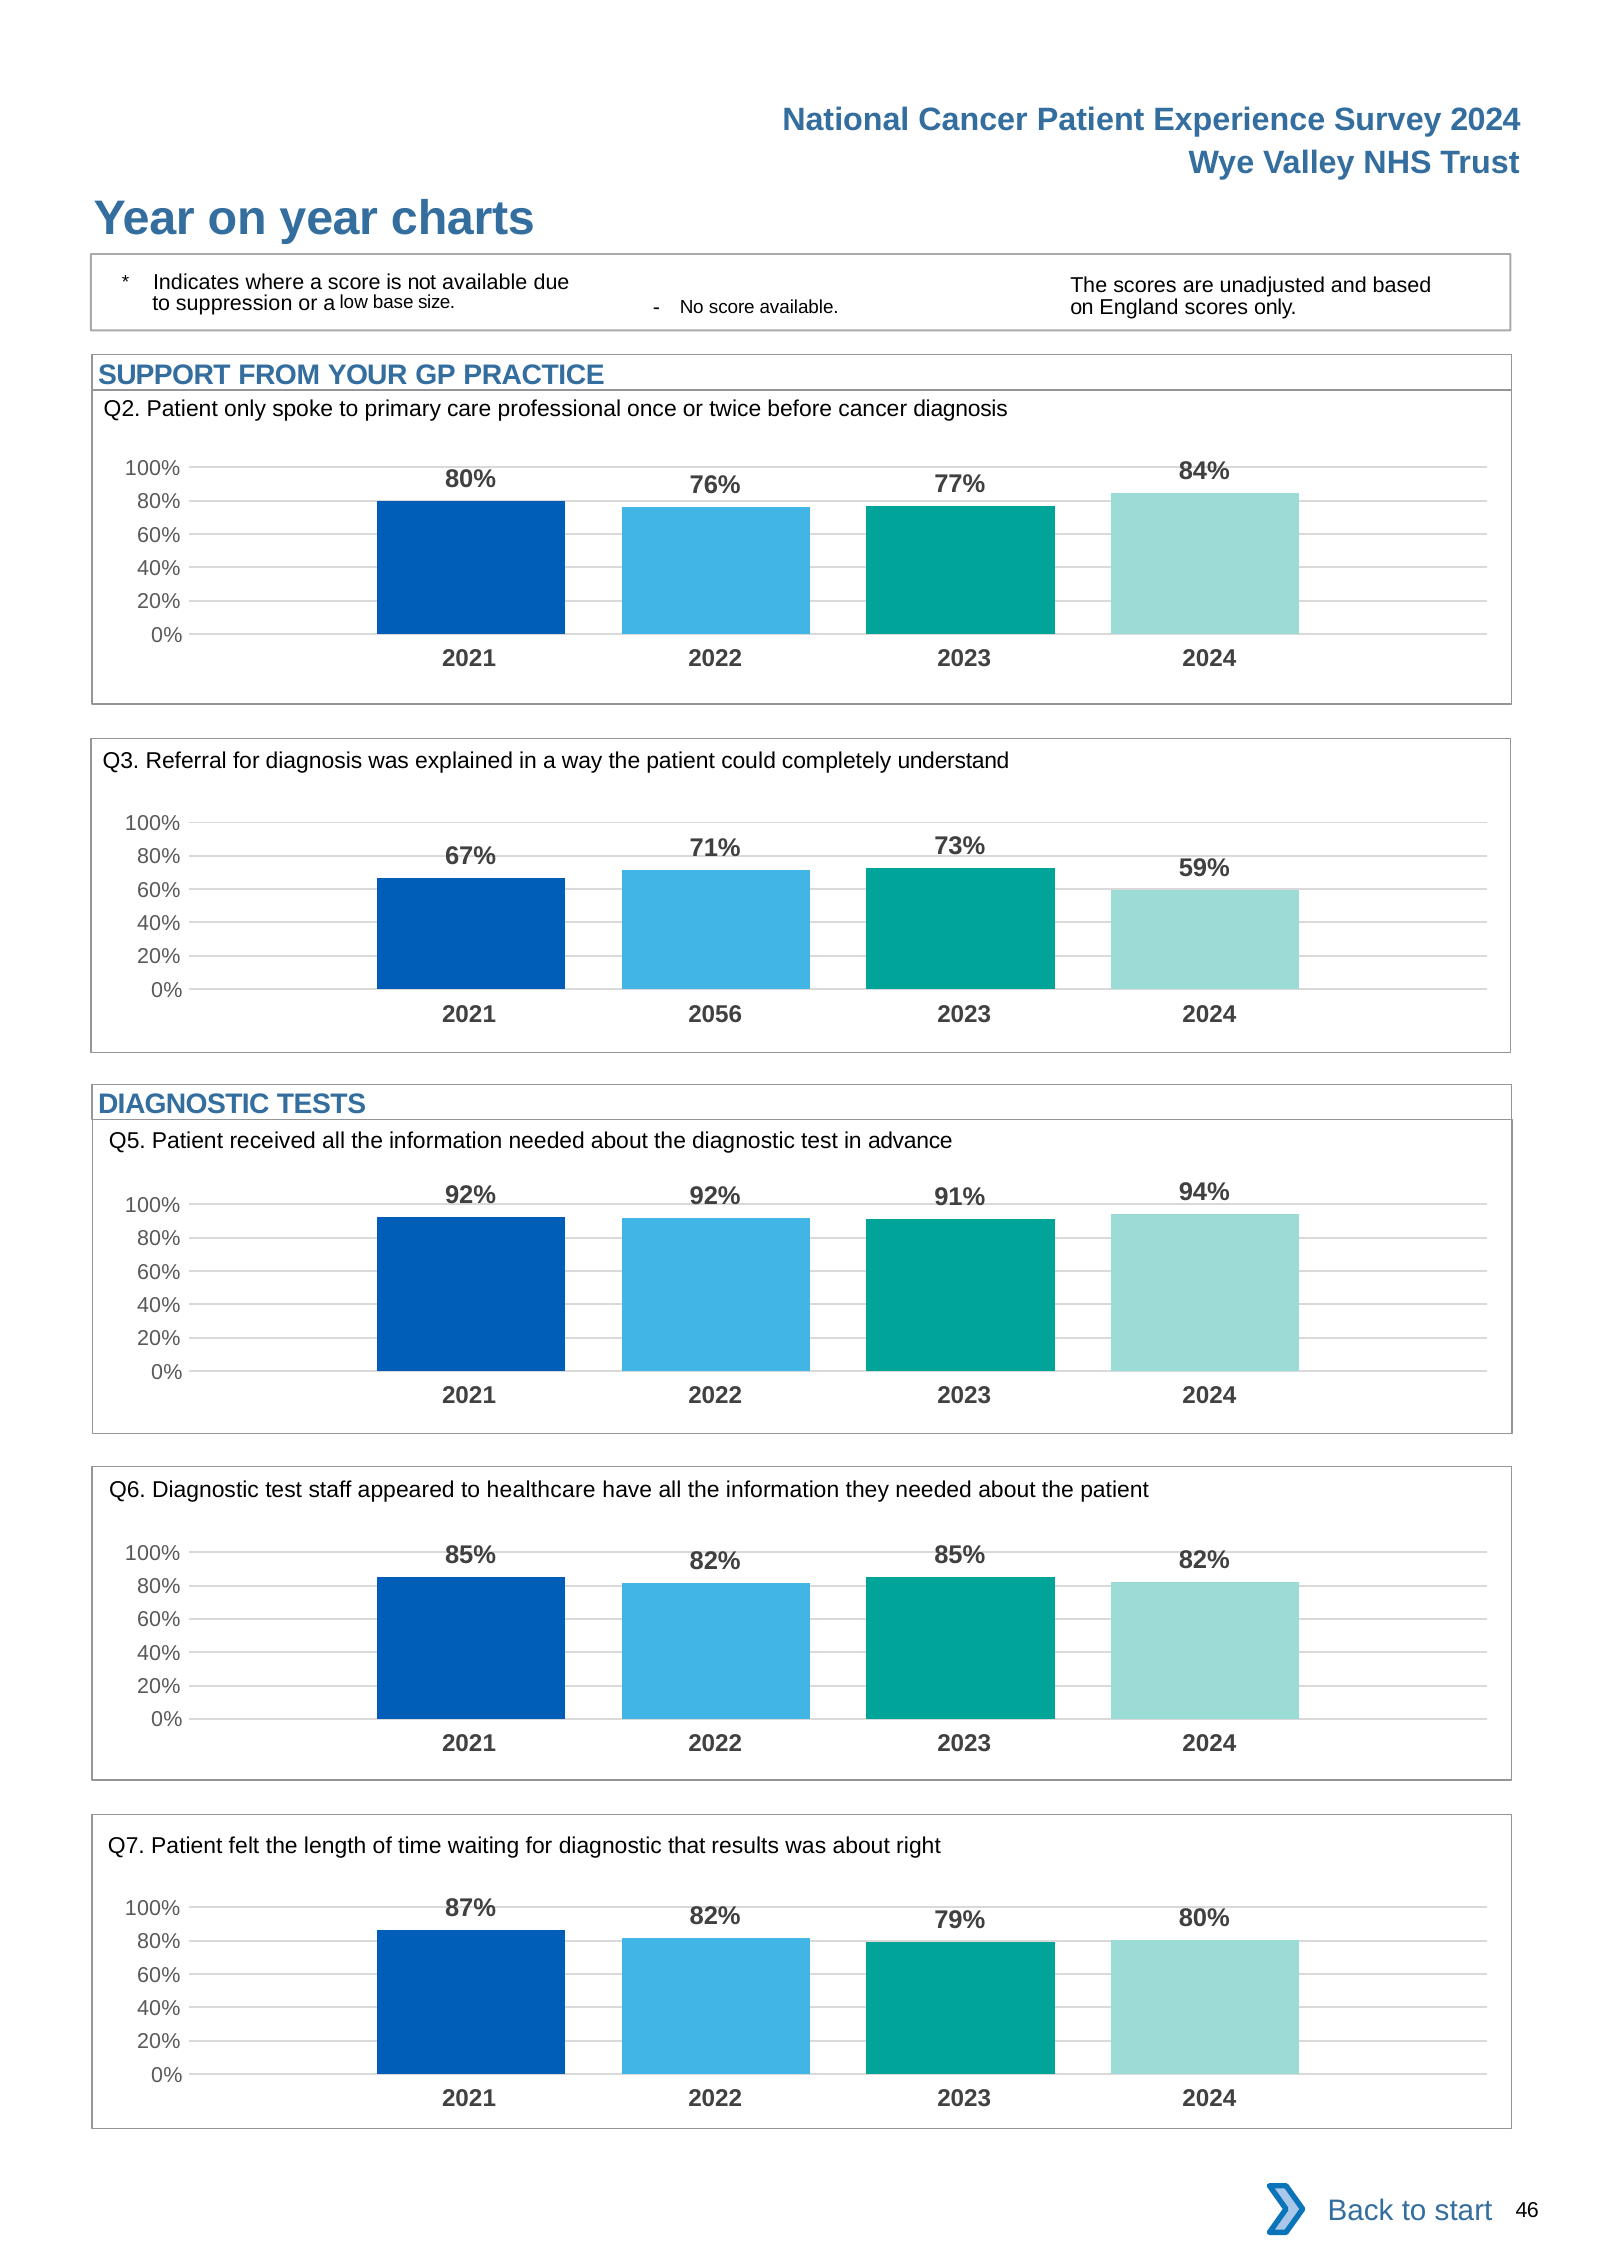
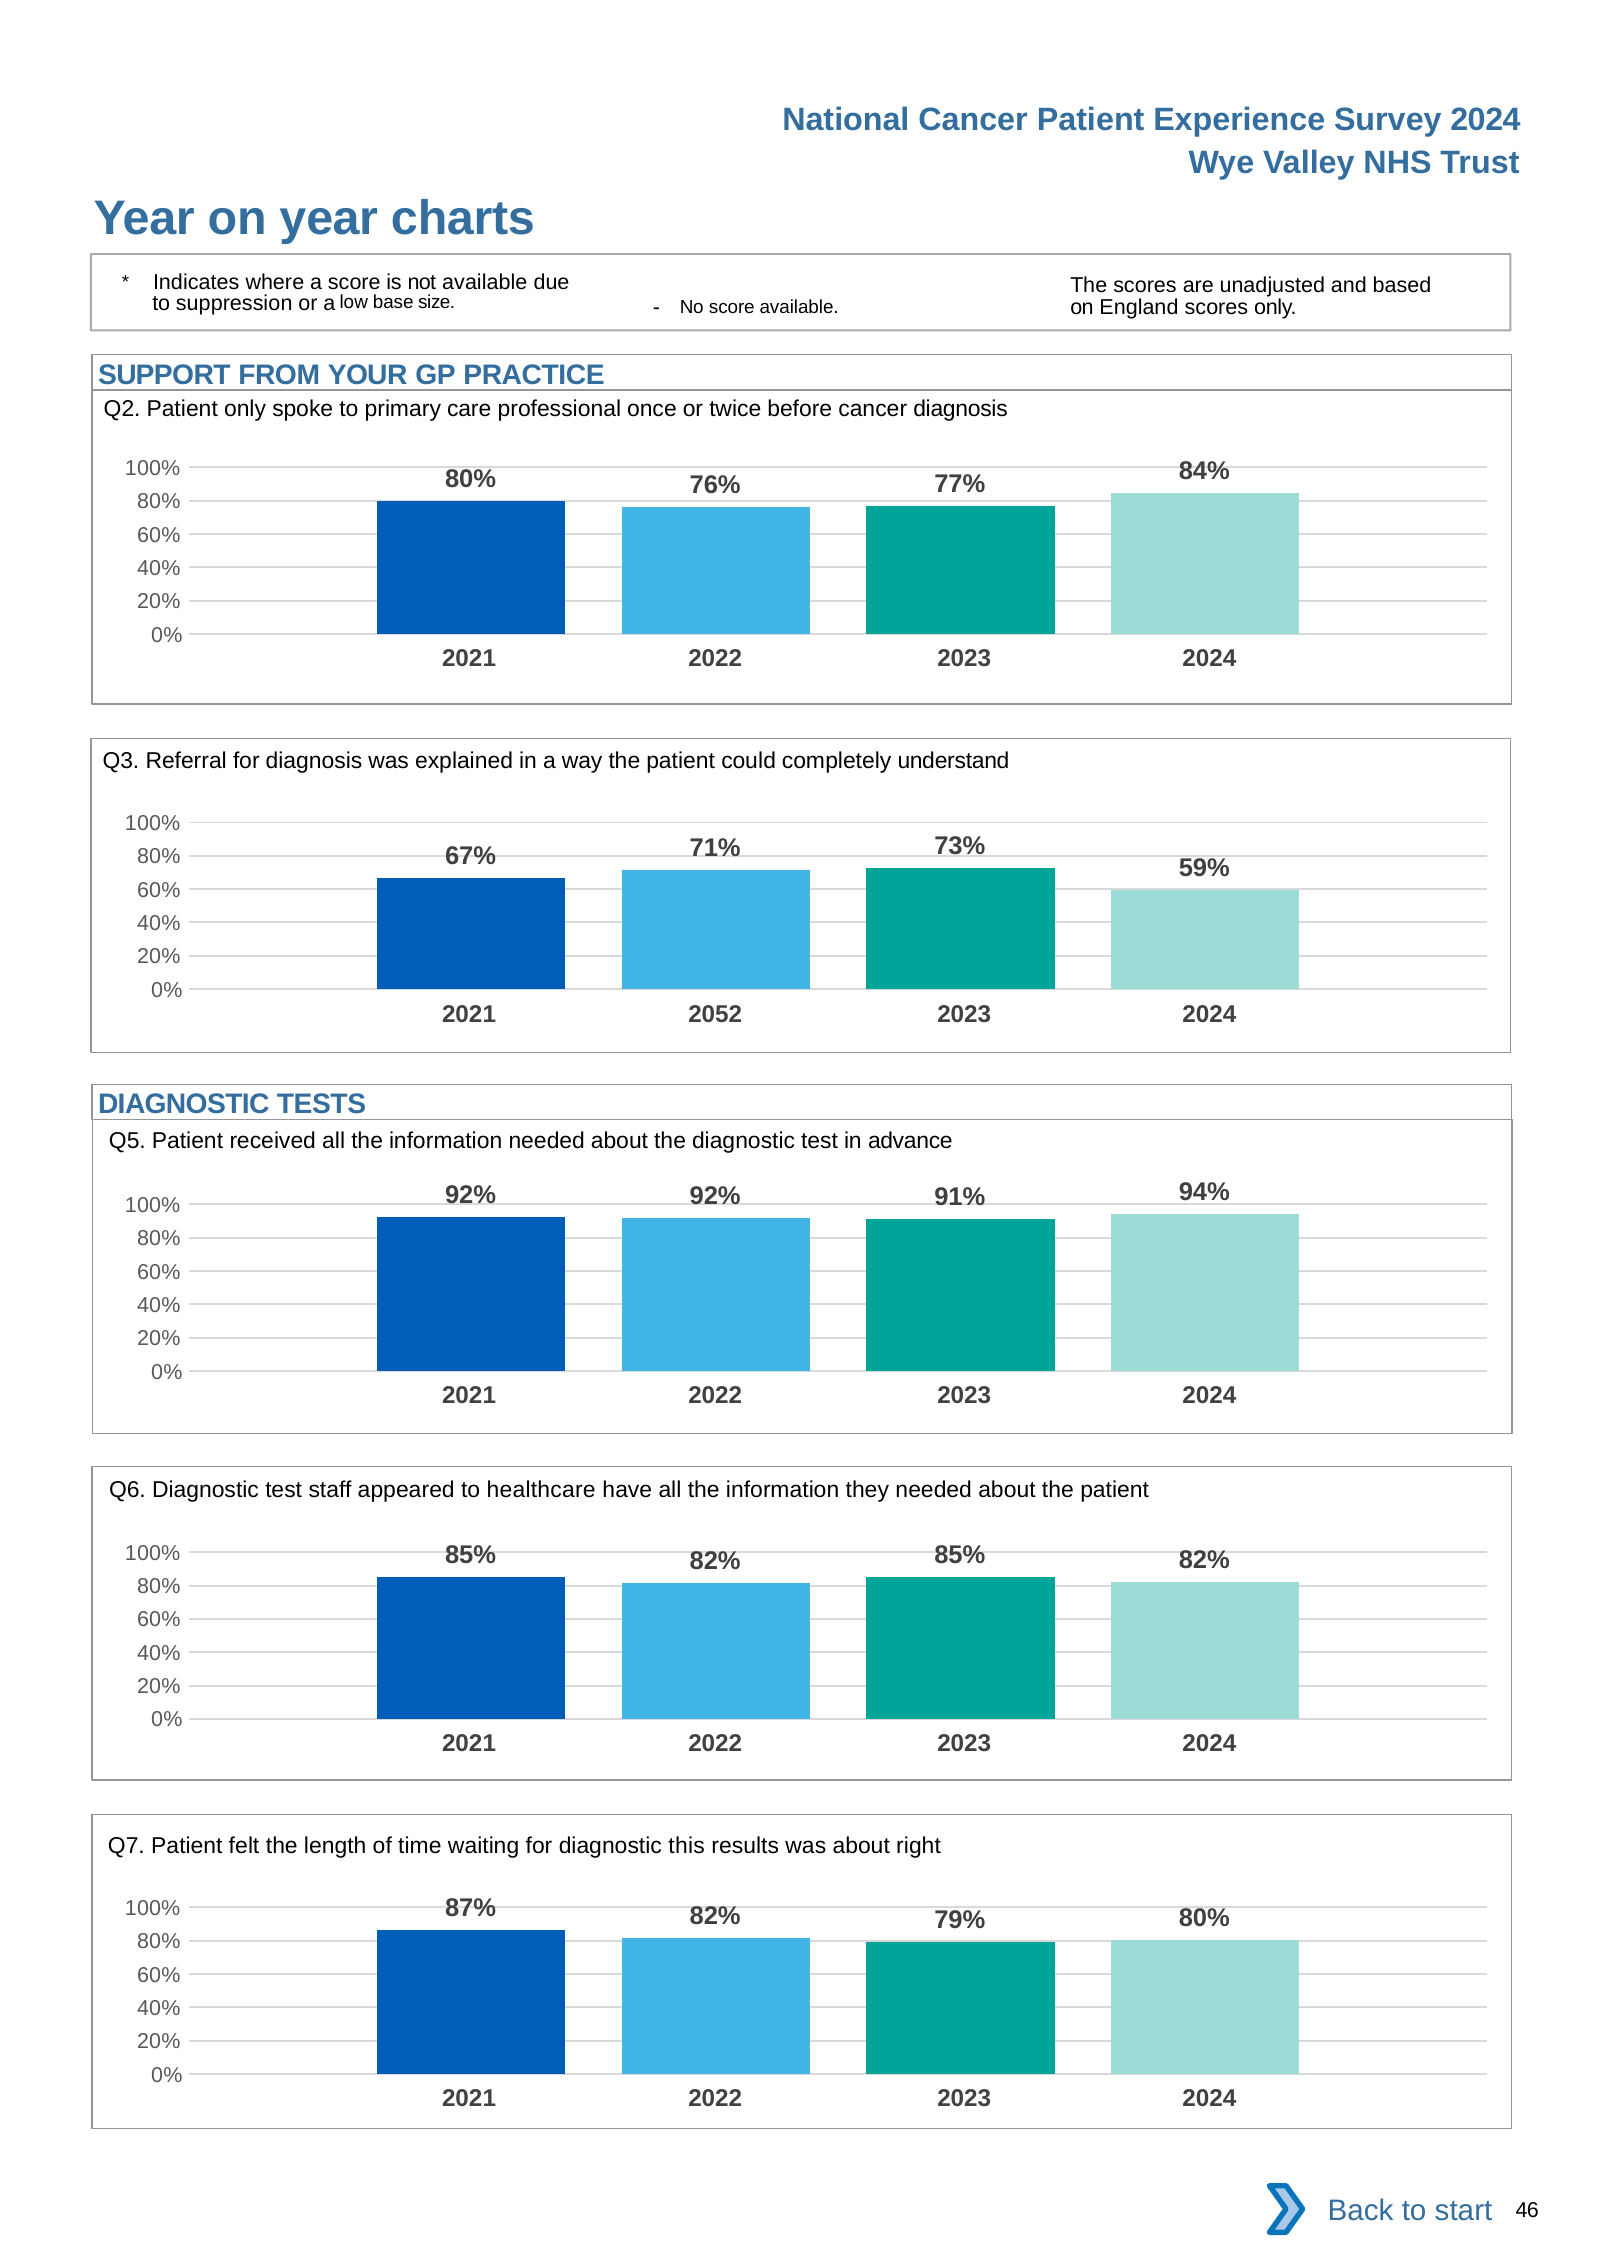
2056: 2056 -> 2052
that: that -> this
